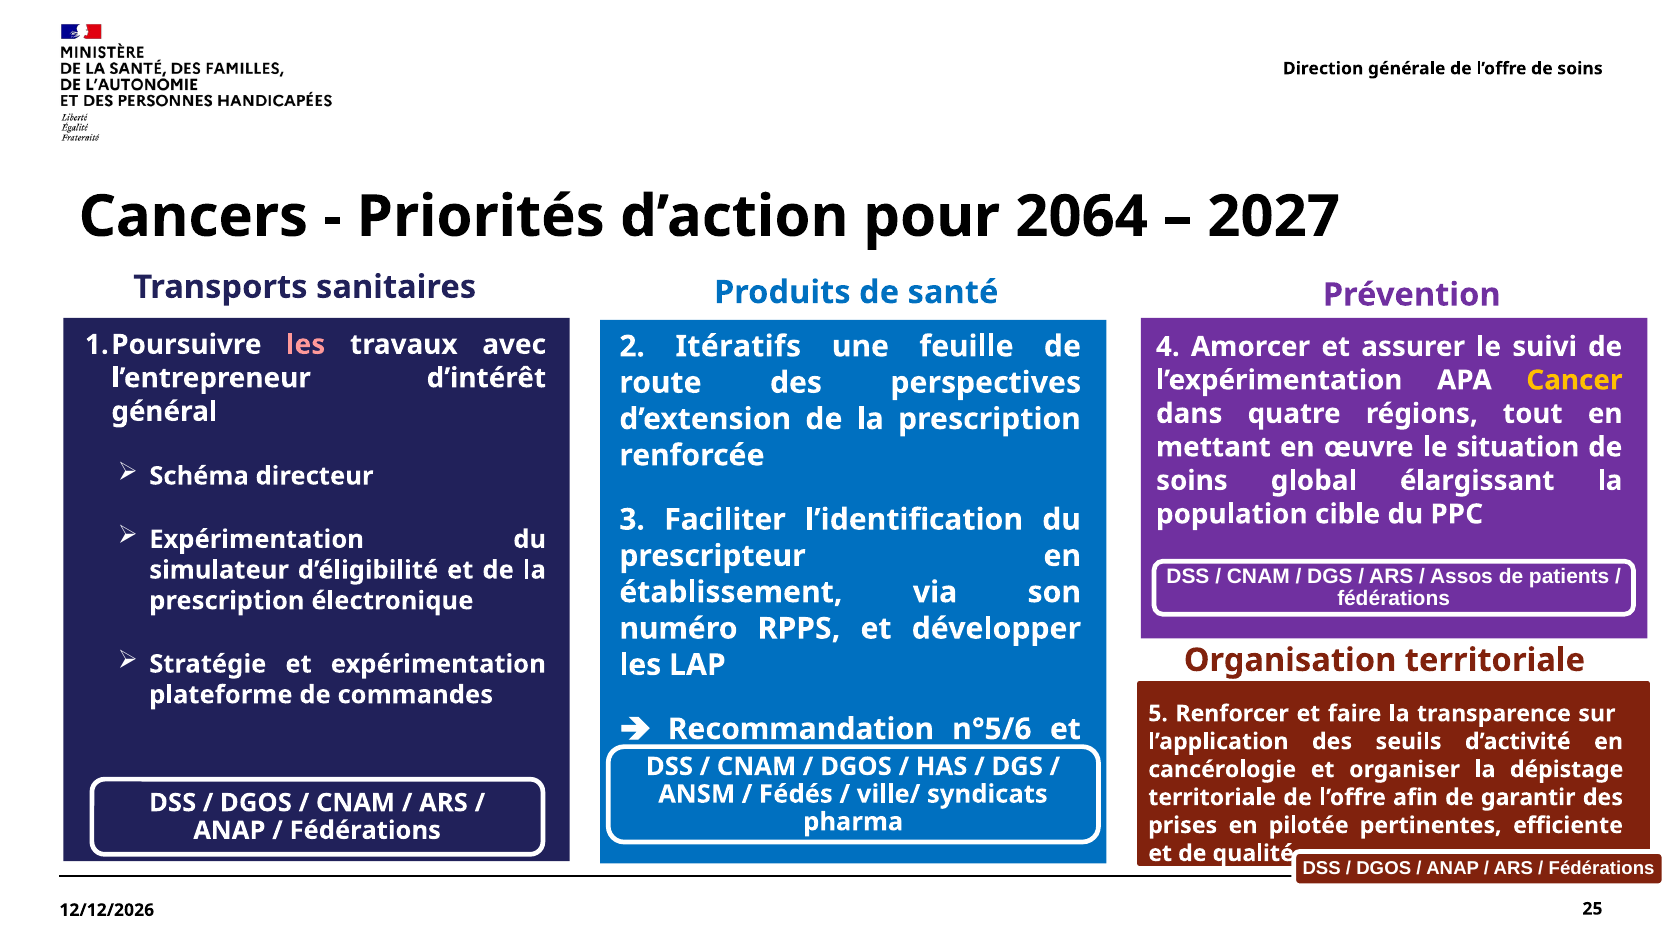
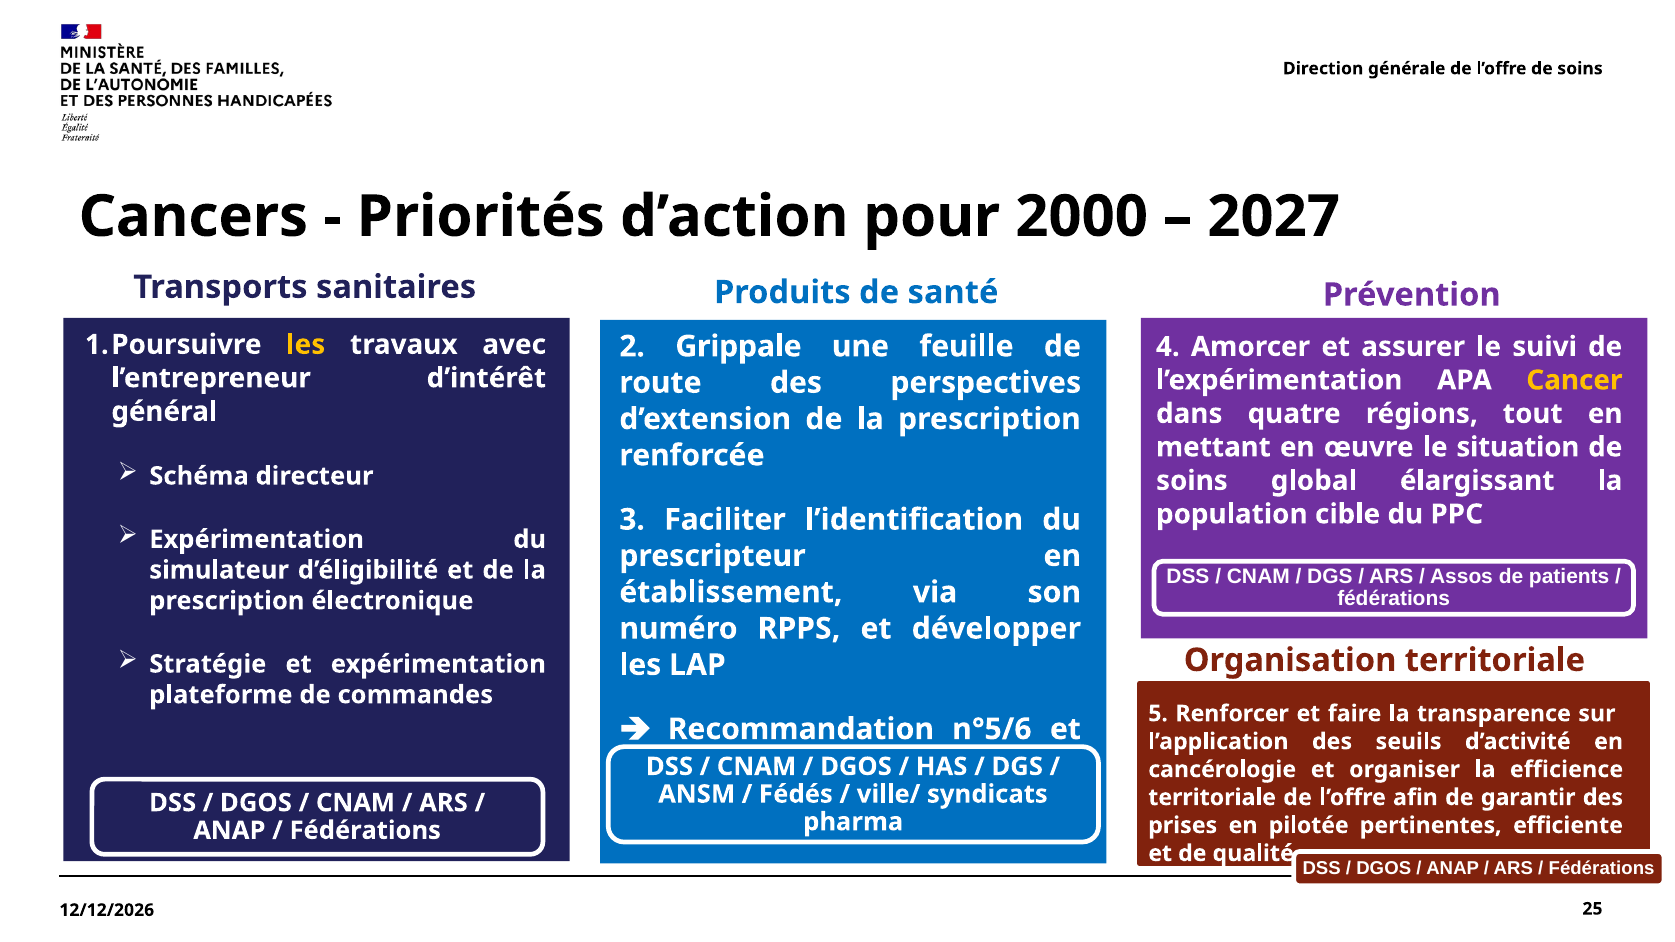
2064: 2064 -> 2000
les at (306, 345) colour: pink -> yellow
Itératifs: Itératifs -> Grippale
dépistage: dépistage -> efficience
